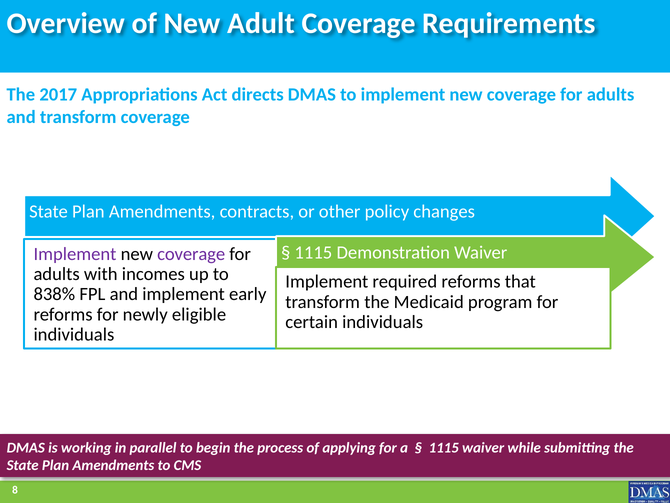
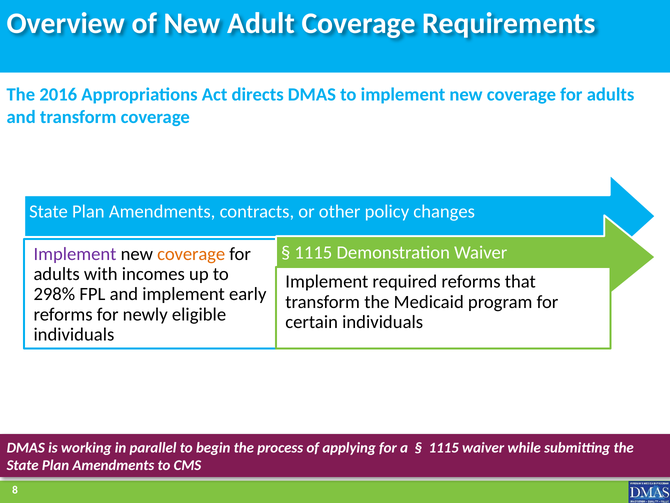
2017: 2017 -> 2016
coverage at (191, 254) colour: purple -> orange
838%: 838% -> 298%
